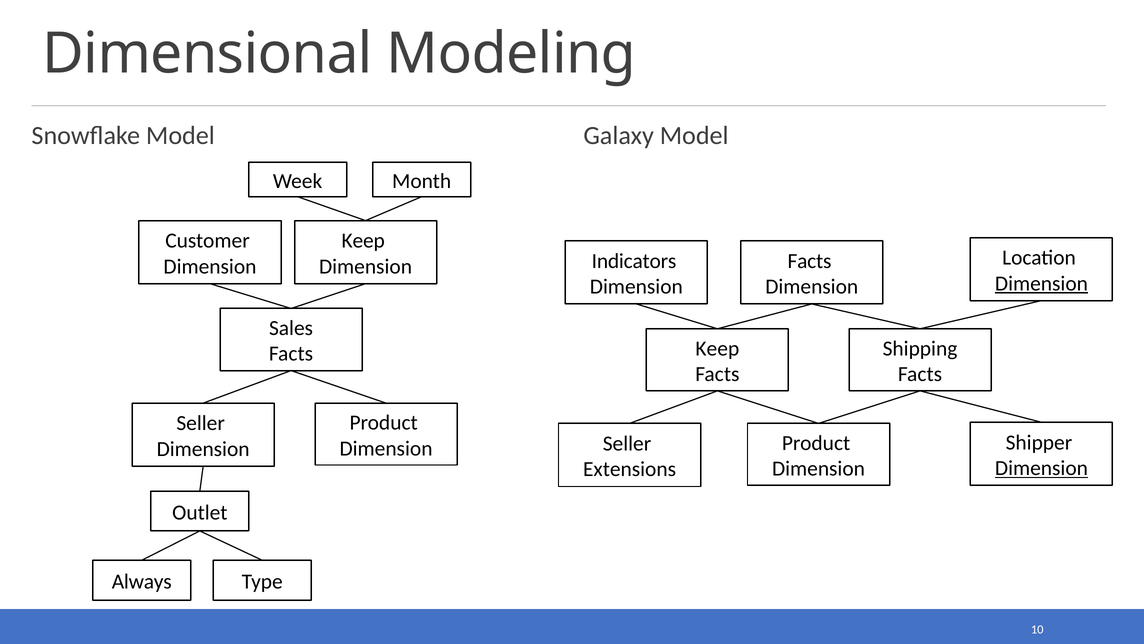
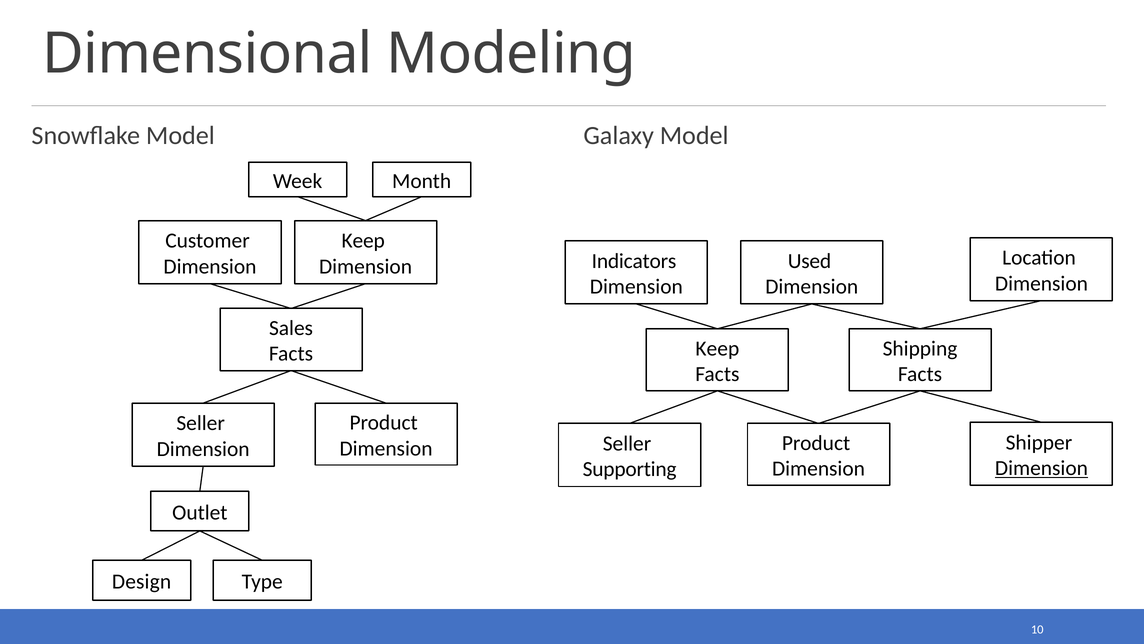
Facts at (809, 261): Facts -> Used
Dimension at (1041, 283) underline: present -> none
Extensions: Extensions -> Supporting
Always: Always -> Design
